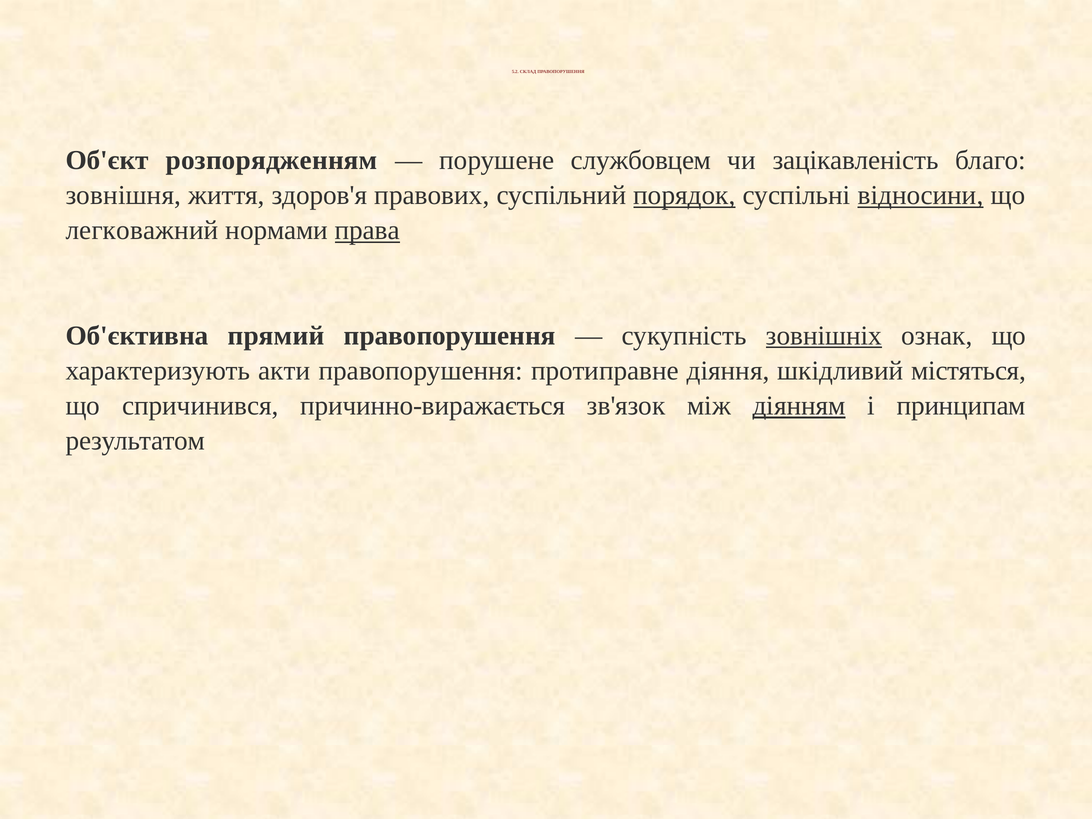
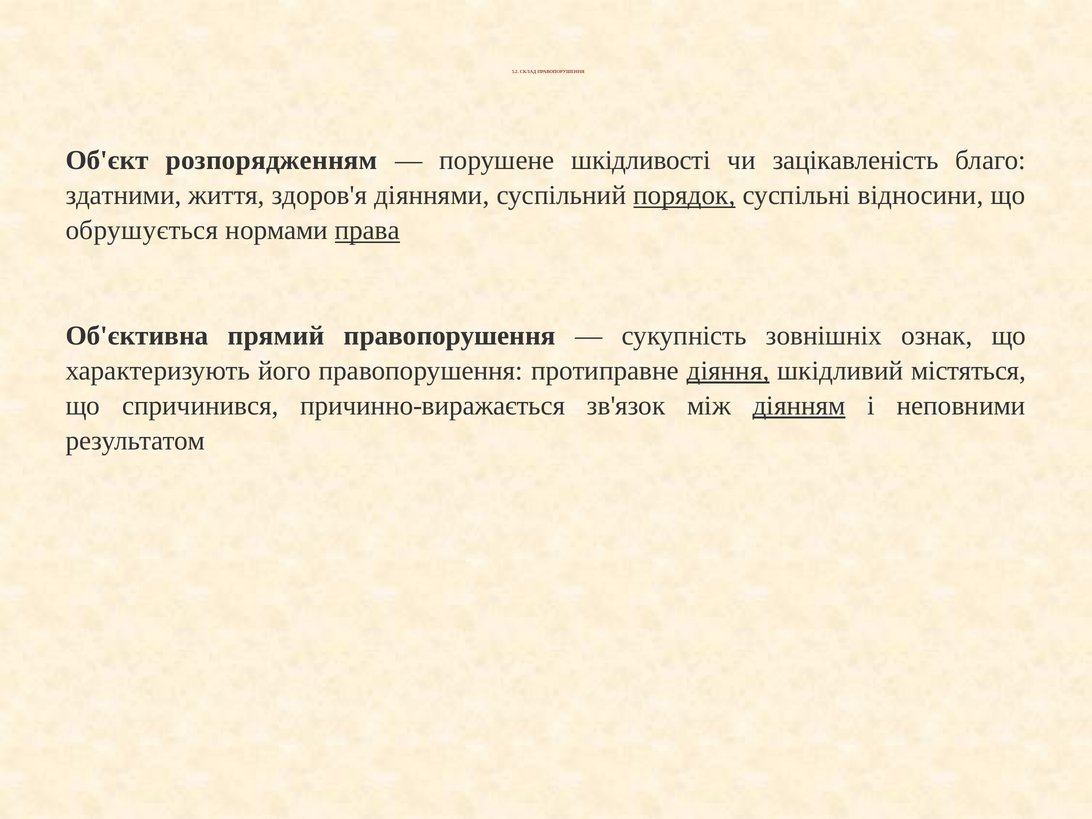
службовцем: службовцем -> шкідливості
зовнішня: зовнішня -> здатними
правових: правових -> діяннями
відносини underline: present -> none
легковажний: легковажний -> обрушується
зовнішніх underline: present -> none
акти: акти -> його
діяння underline: none -> present
принципам: принципам -> неповними
